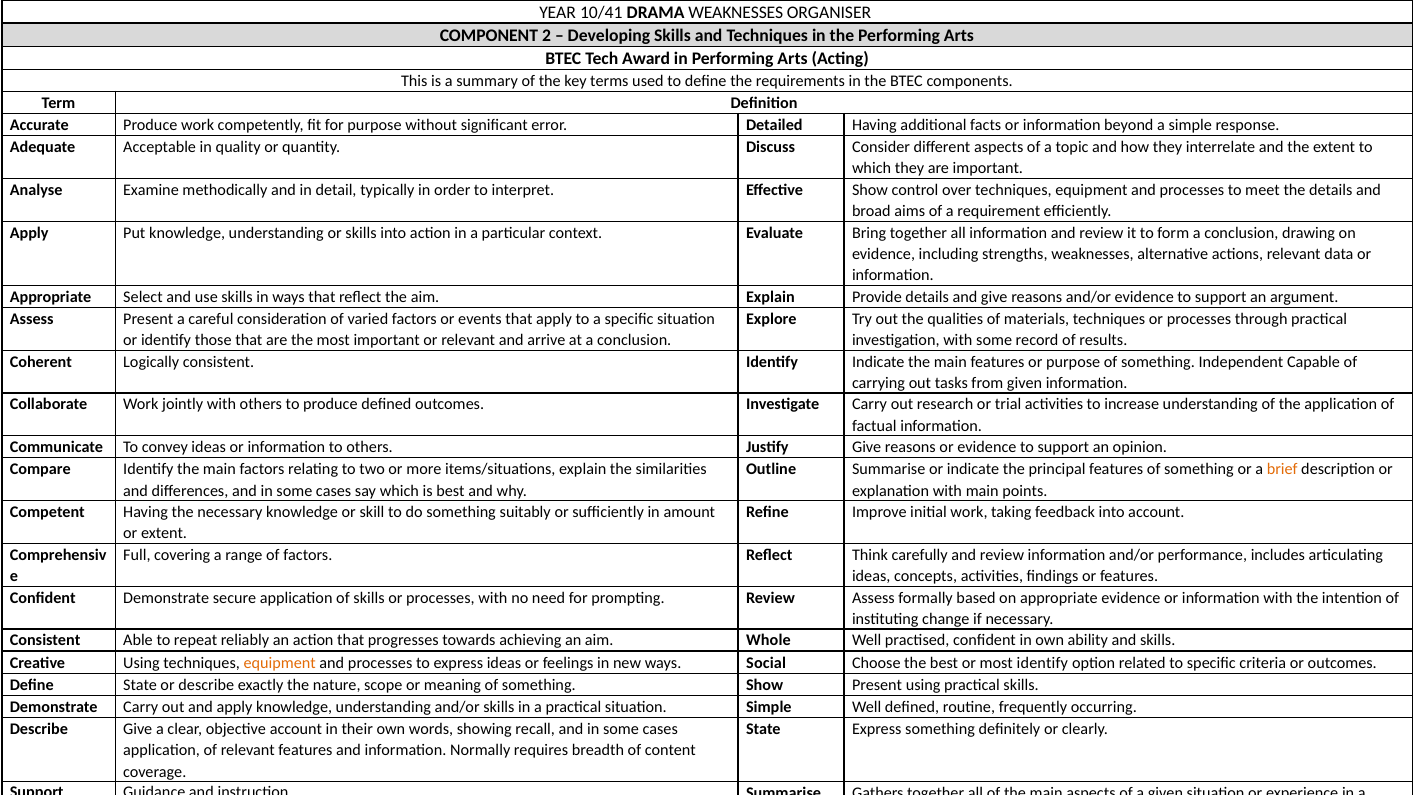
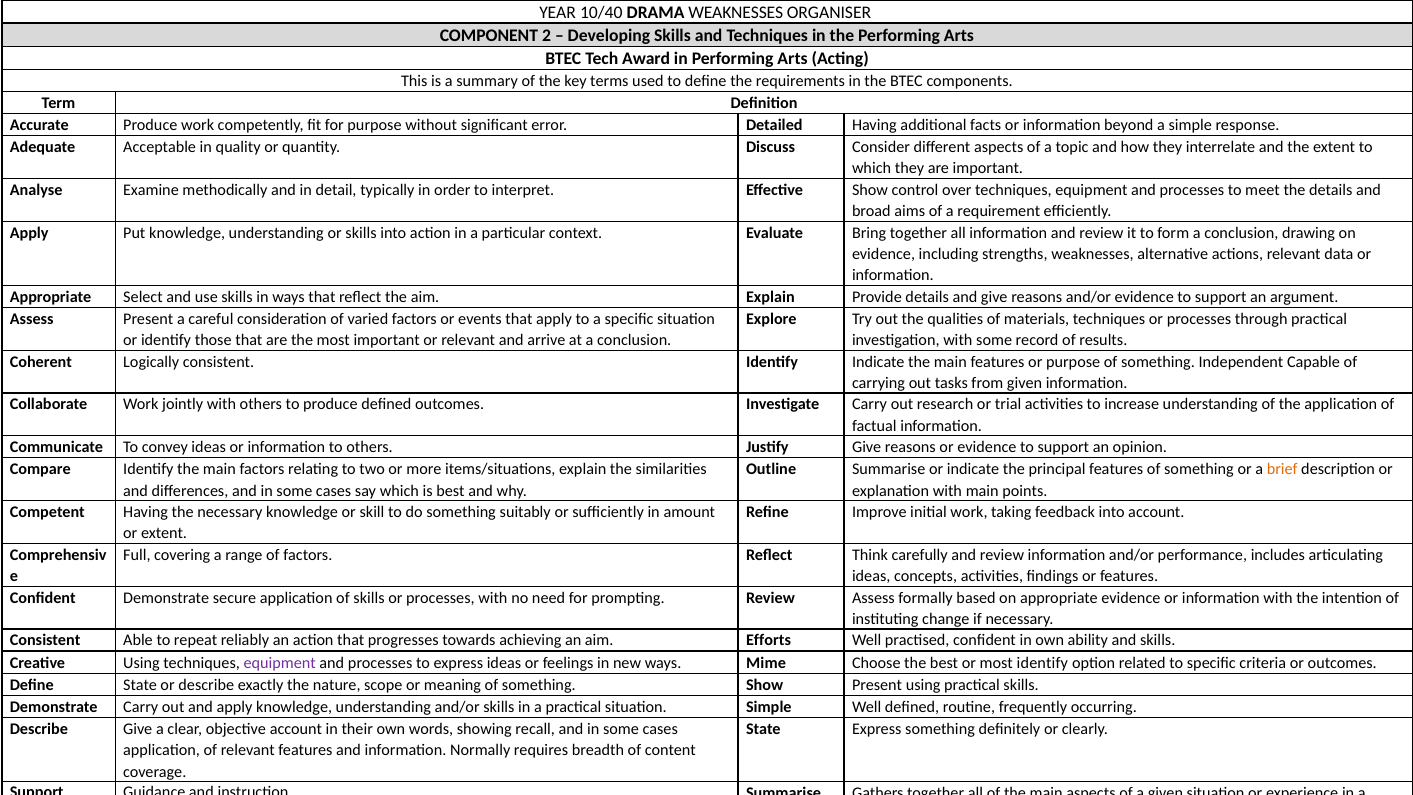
10/41: 10/41 -> 10/40
Whole: Whole -> Efforts
equipment at (280, 663) colour: orange -> purple
Social: Social -> Mime
